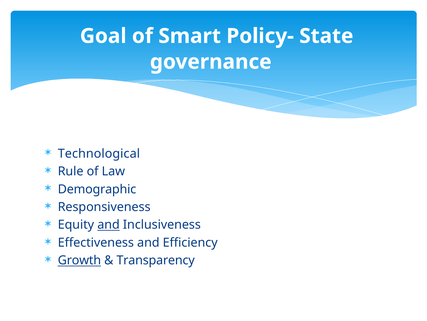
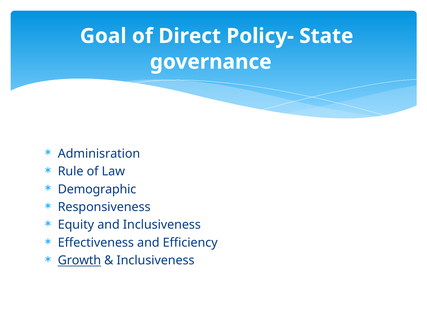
Smart: Smart -> Direct
Technological: Technological -> Adminisration
and at (109, 224) underline: present -> none
Transparency at (156, 260): Transparency -> Inclusiveness
